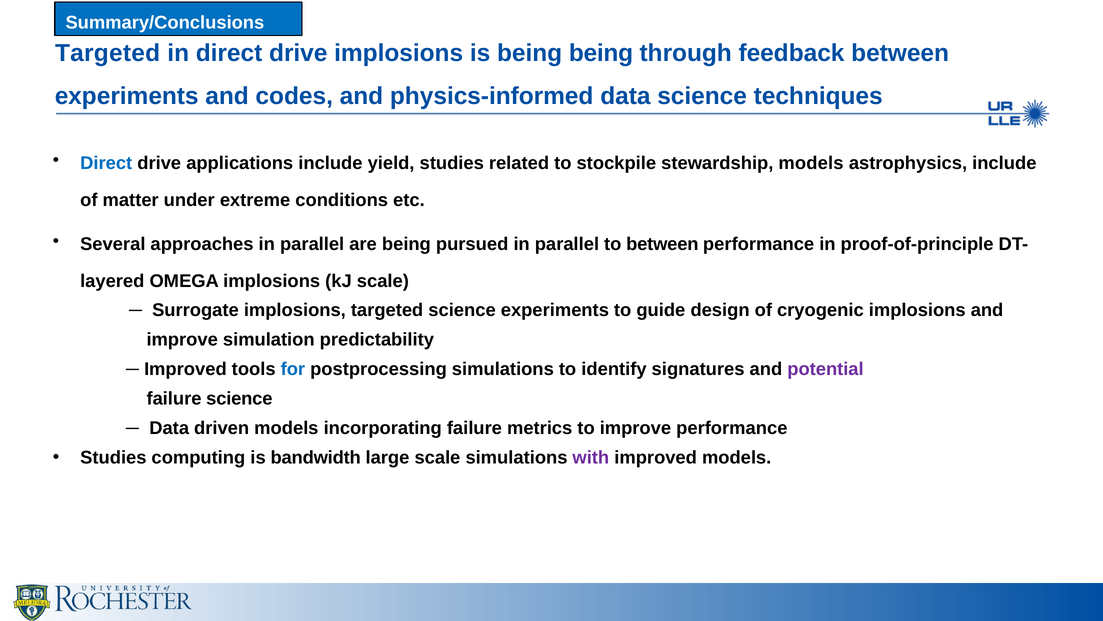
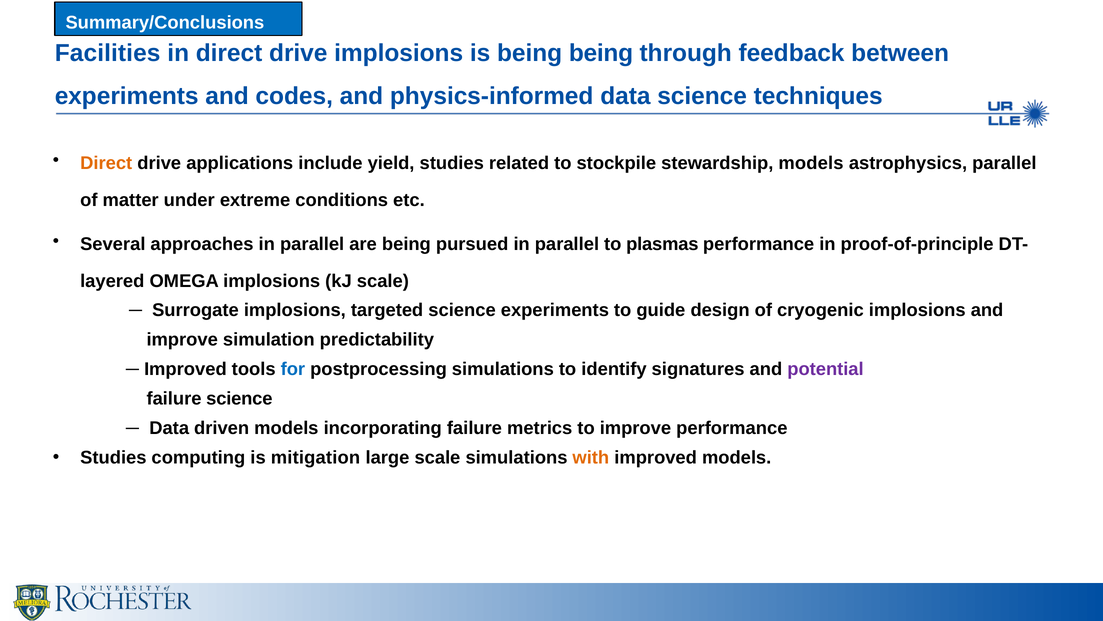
Targeted at (108, 53): Targeted -> Facilities
Direct at (106, 163) colour: blue -> orange
astrophysics include: include -> parallel
to between: between -> plasmas
bandwidth: bandwidth -> mitigation
with colour: purple -> orange
